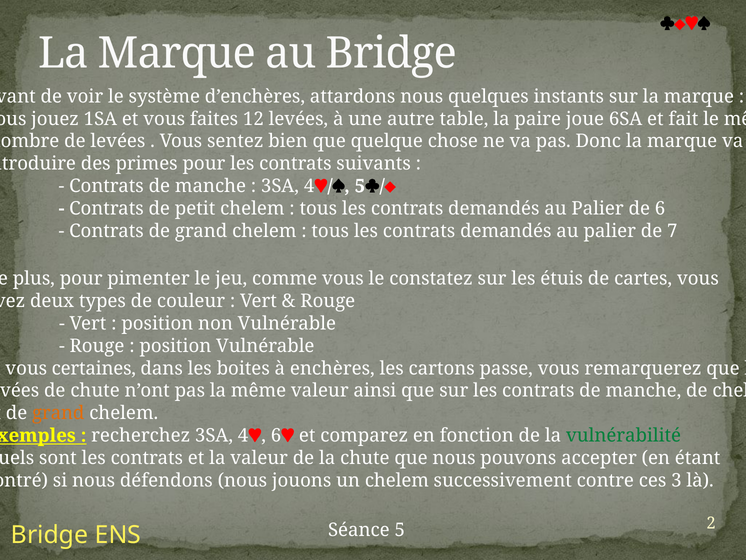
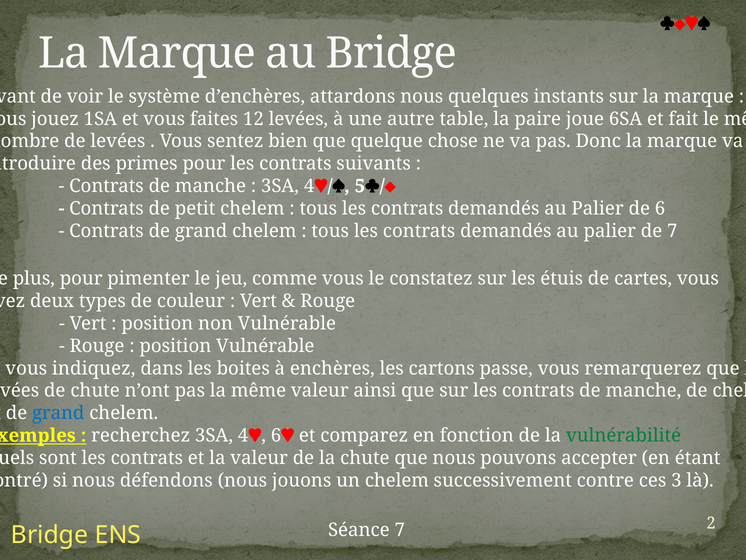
certaines: certaines -> indiquez
grand at (58, 413) colour: orange -> blue
Séance 5: 5 -> 7
